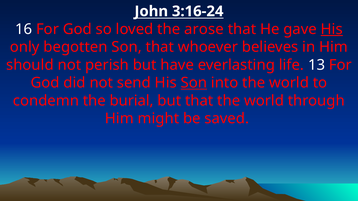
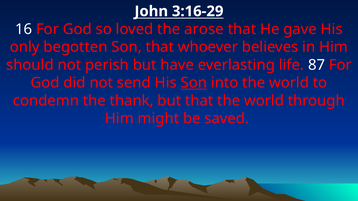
3:16-24: 3:16-24 -> 3:16-29
His at (332, 29) underline: present -> none
13: 13 -> 87
burial: burial -> thank
